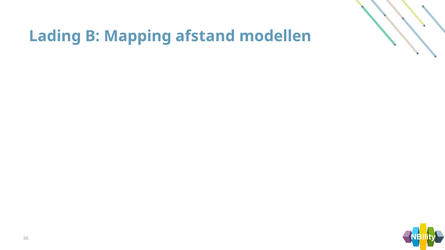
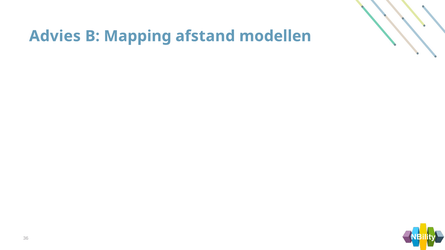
Lading: Lading -> Advies
